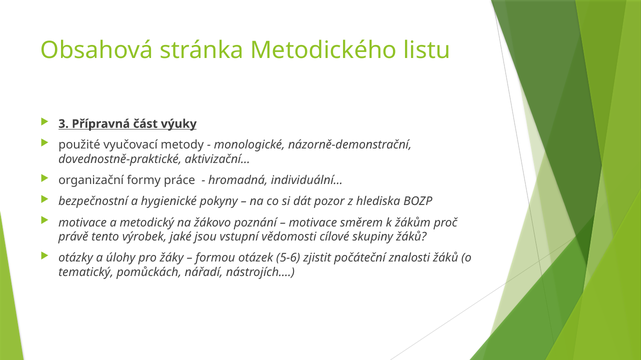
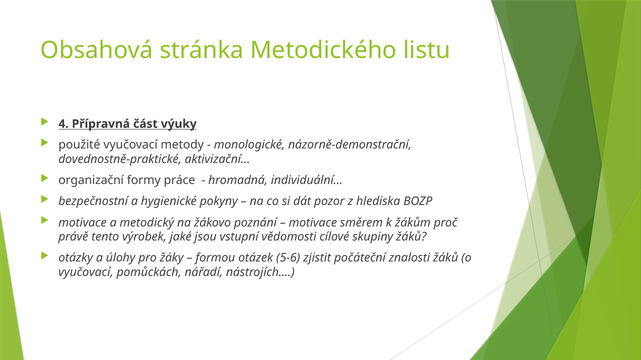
3: 3 -> 4
tematický at (86, 273): tematický -> vyučovací
